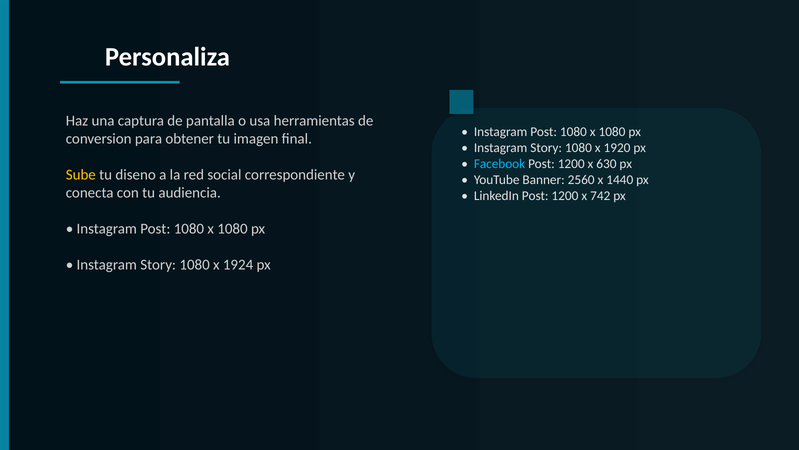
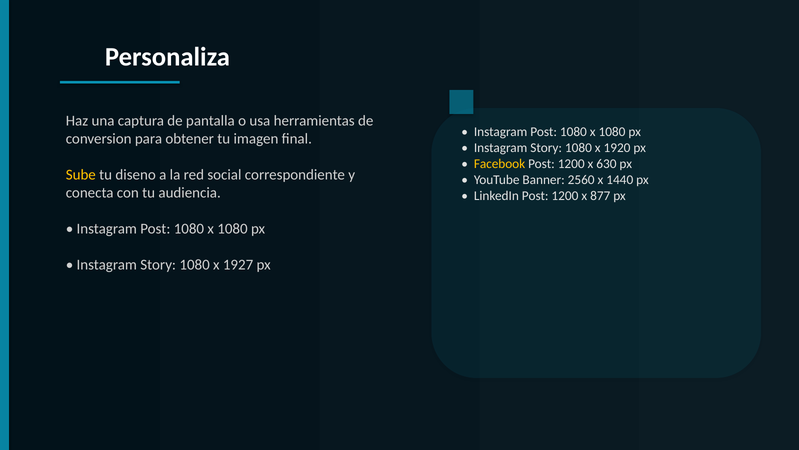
Facebook colour: light blue -> yellow
742: 742 -> 877
1924: 1924 -> 1927
